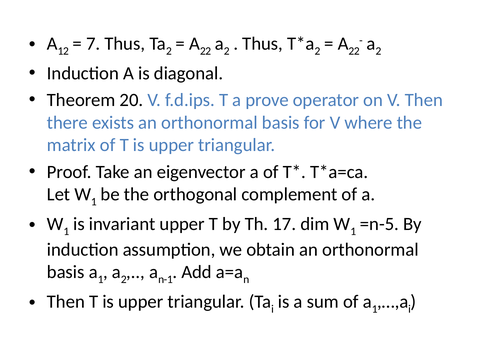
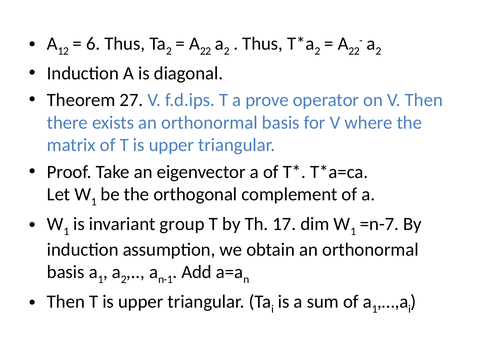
7: 7 -> 6
20: 20 -> 27
invariant upper: upper -> group
=n-5: =n-5 -> =n-7
